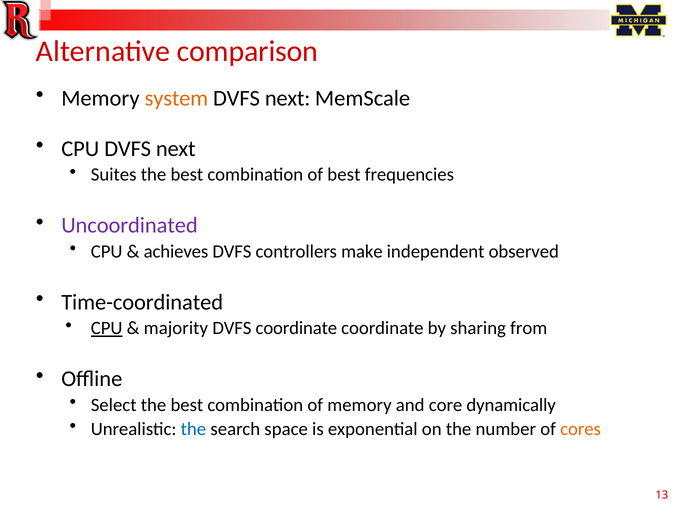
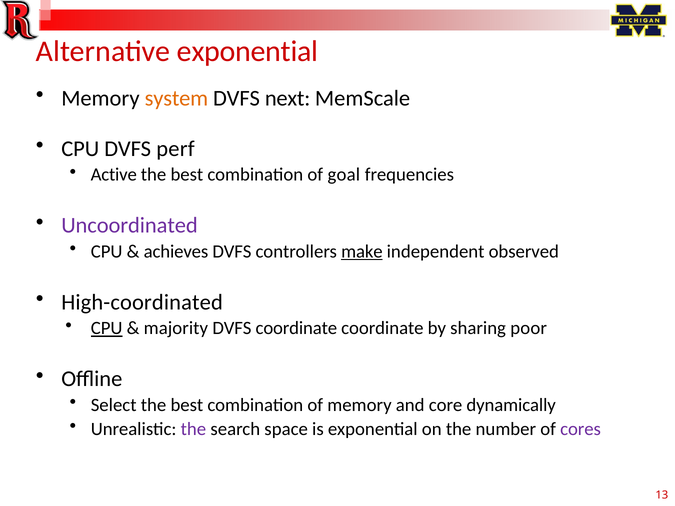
Alternative comparison: comparison -> exponential
CPU DVFS next: next -> perf
Suites: Suites -> Active
of best: best -> goal
make underline: none -> present
Time-coordinated: Time-coordinated -> High-coordinated
from: from -> poor
the at (193, 429) colour: blue -> purple
cores colour: orange -> purple
